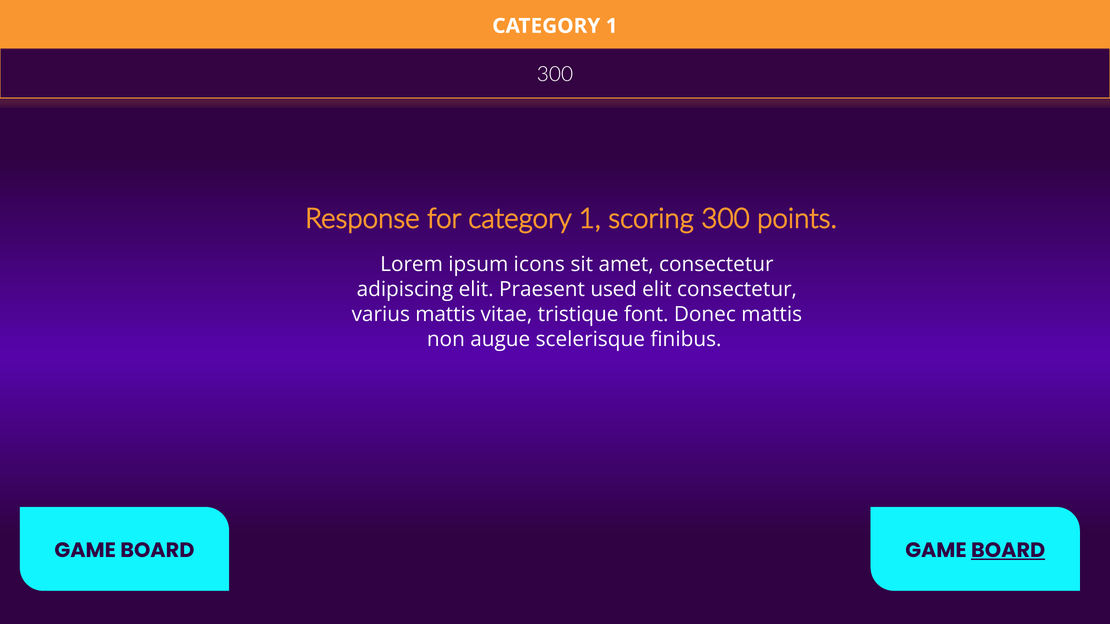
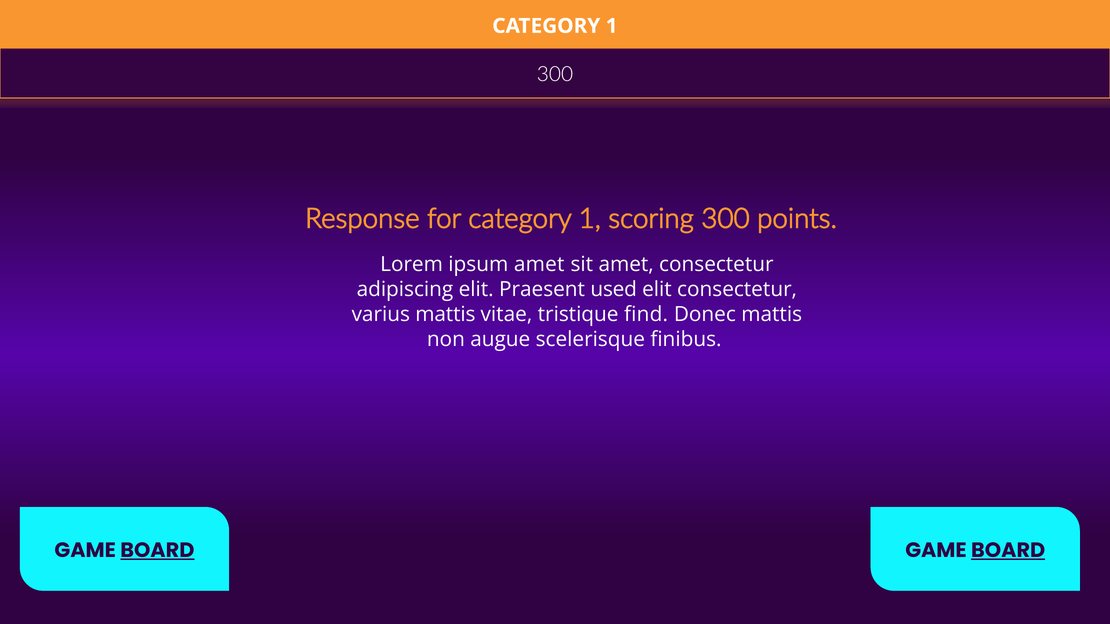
ipsum icons: icons -> amet
font: font -> find
BOARD at (157, 551) underline: none -> present
